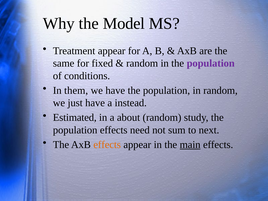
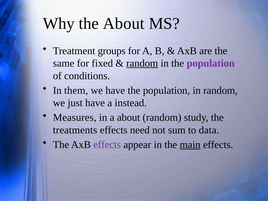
the Model: Model -> About
Treatment appear: appear -> groups
random at (142, 63) underline: none -> present
Estimated: Estimated -> Measures
population at (75, 130): population -> treatments
next: next -> data
effects at (107, 145) colour: orange -> purple
